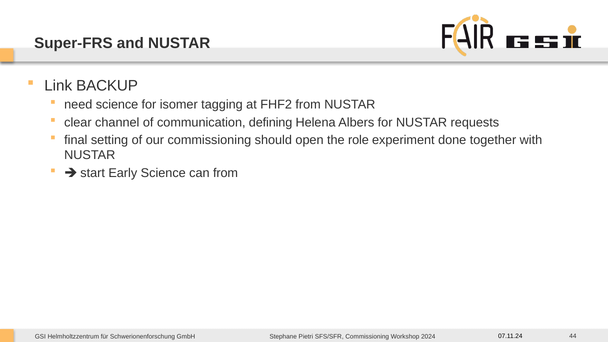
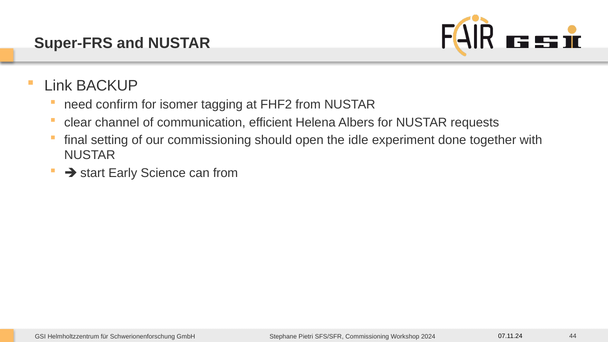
need science: science -> confirm
defining: defining -> efficient
role: role -> idle
